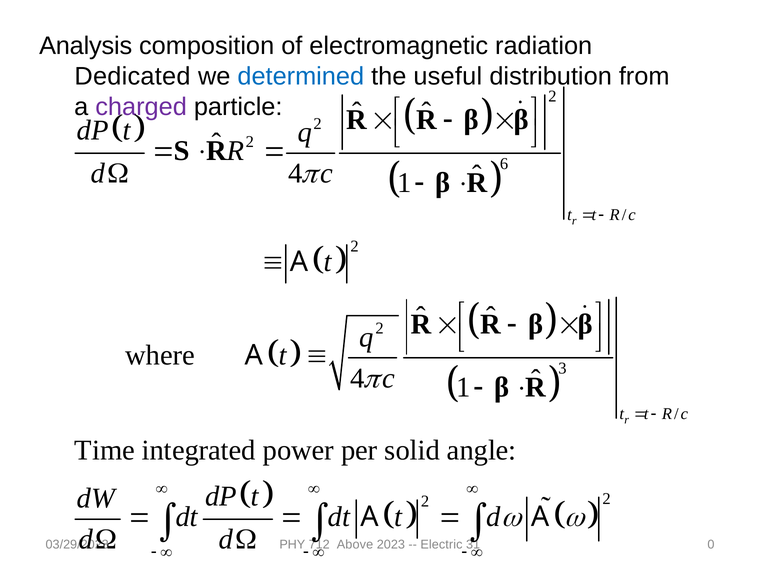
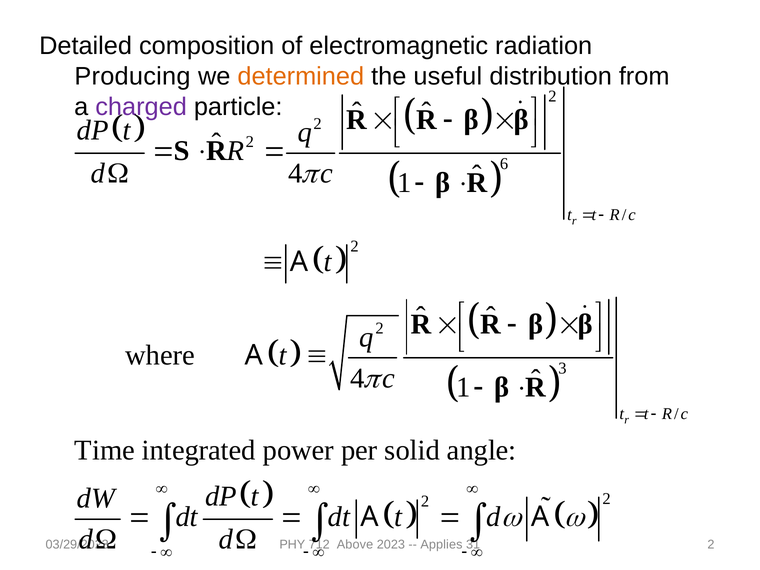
Analysis: Analysis -> Detailed
Dedicated: Dedicated -> Producing
determined colour: blue -> orange
Electric: Electric -> Applies
0 at (711, 544): 0 -> 2
